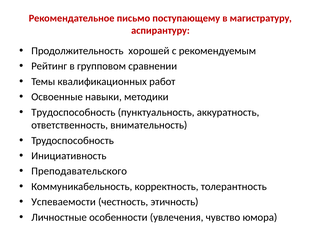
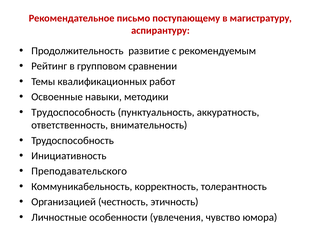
хорошей: хорошей -> развитие
Успеваемости: Успеваемости -> Организацией
